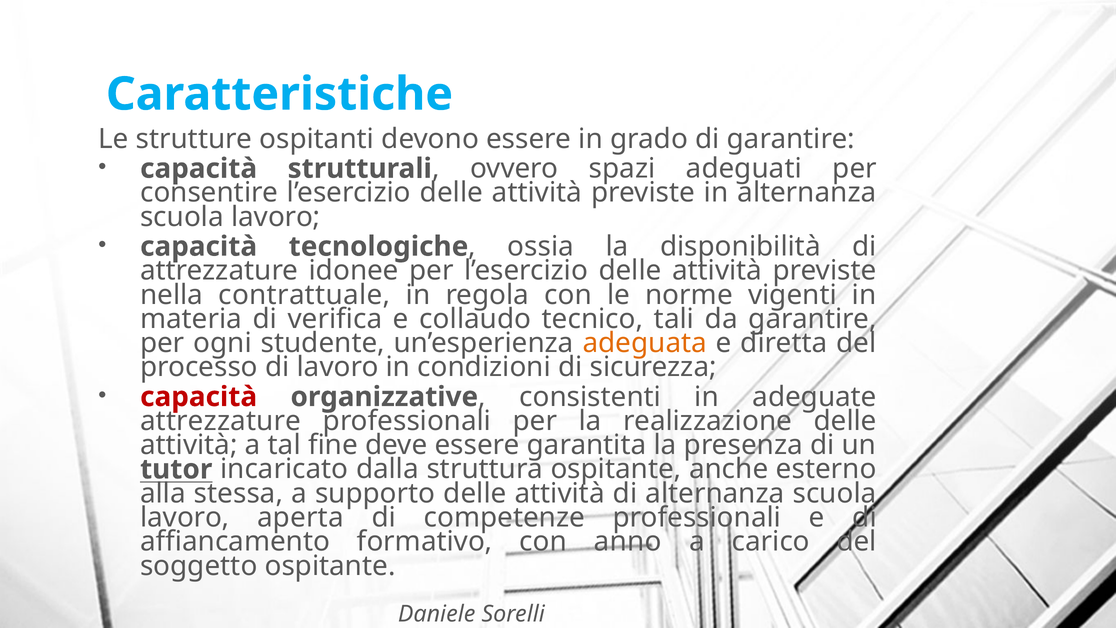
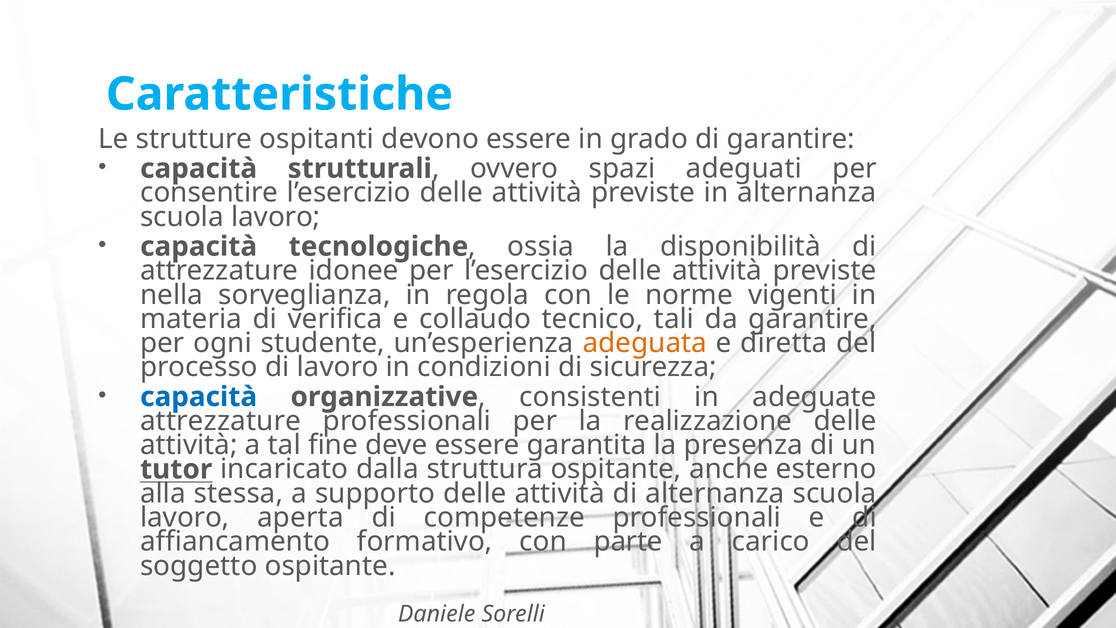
contrattuale: contrattuale -> sorveglianza
capacità at (199, 397) colour: red -> blue
anno: anno -> parte
